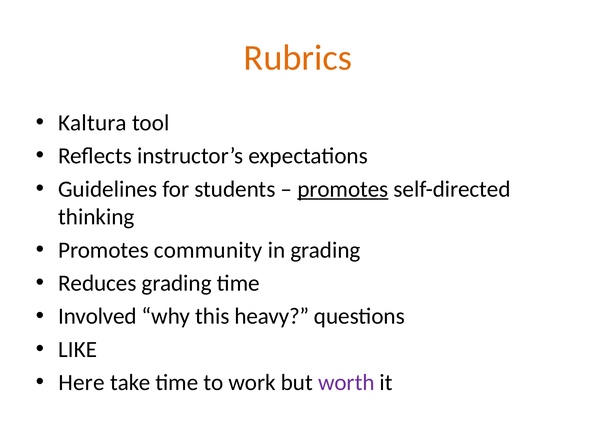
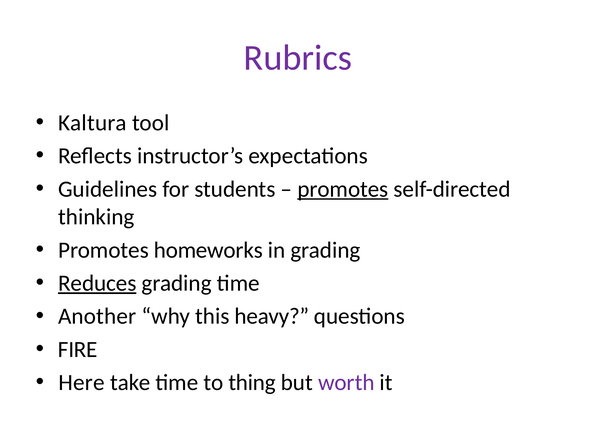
Rubrics colour: orange -> purple
community: community -> homeworks
Reduces underline: none -> present
Involved: Involved -> Another
LIKE: LIKE -> FIRE
work: work -> thing
